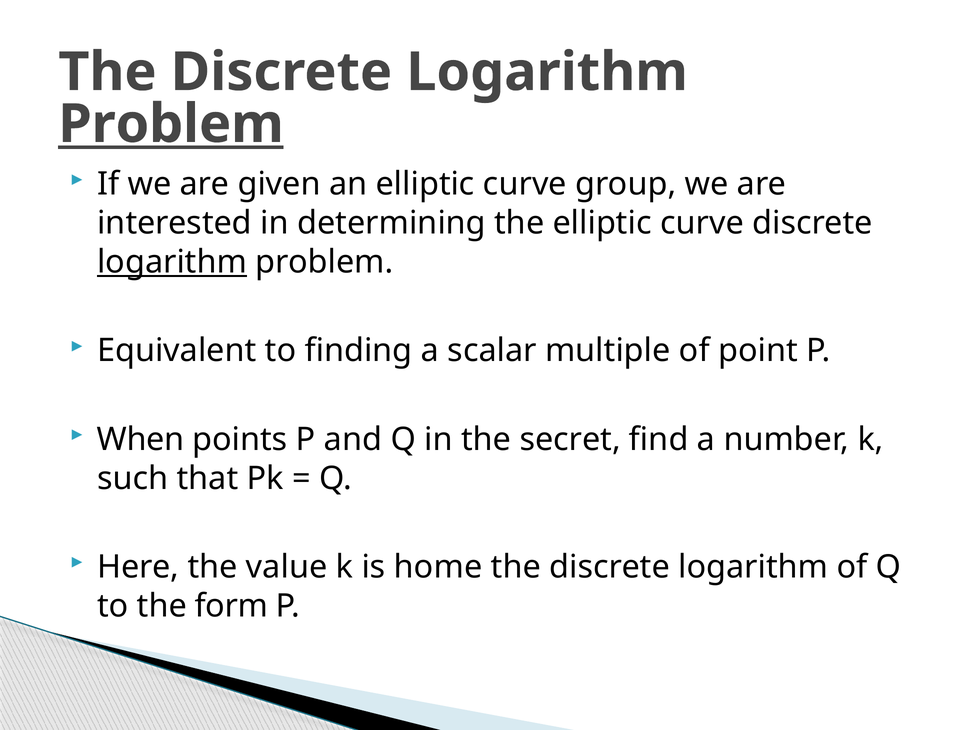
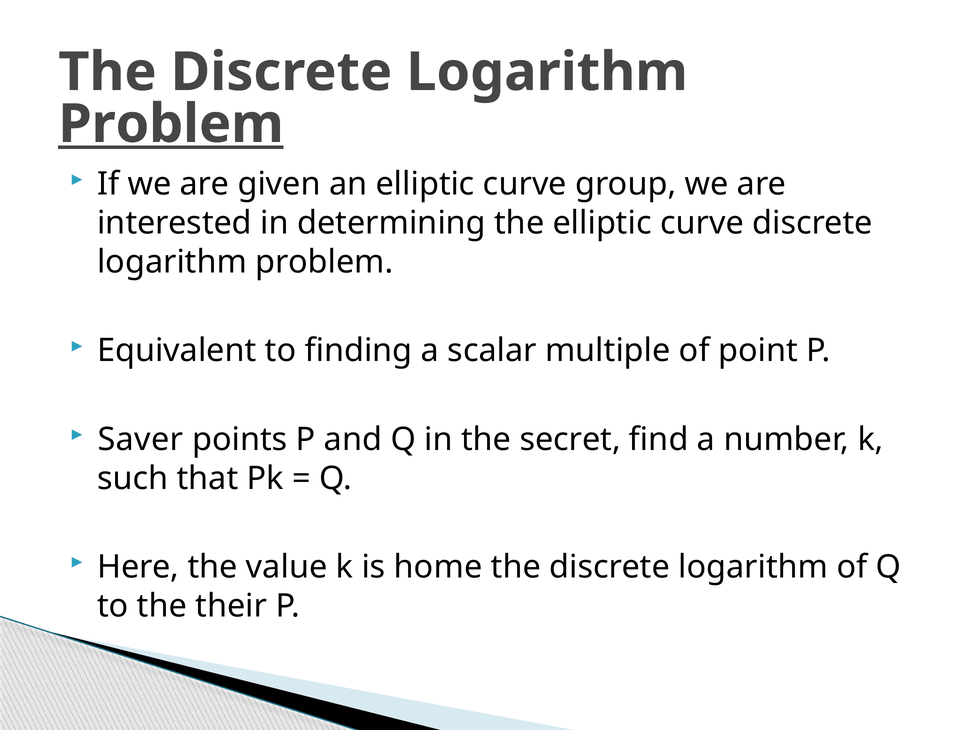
logarithm at (172, 262) underline: present -> none
When: When -> Saver
form: form -> their
